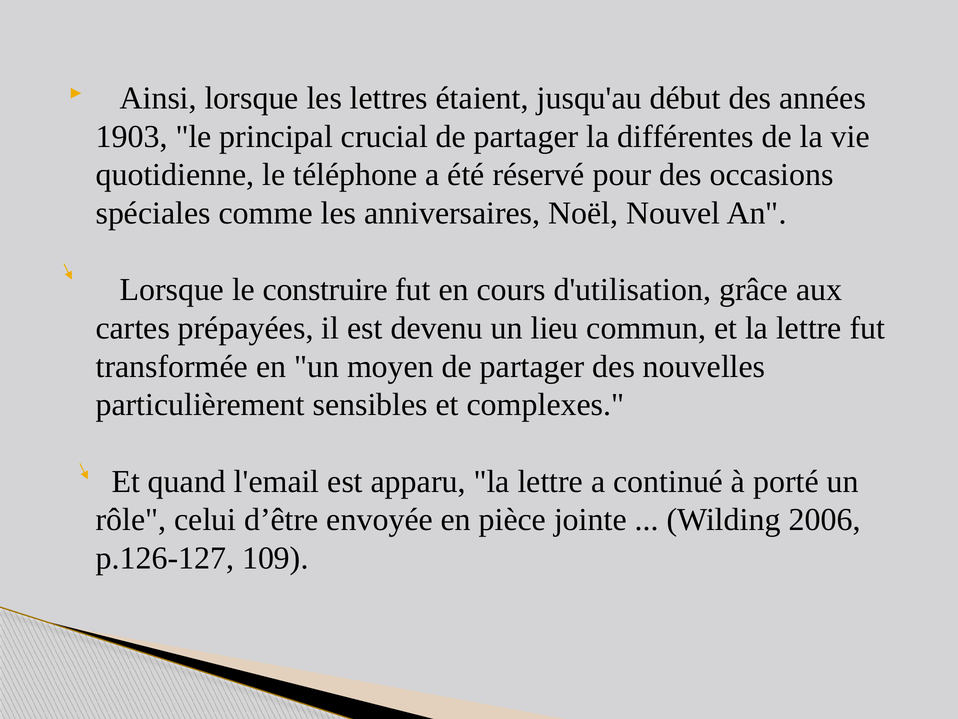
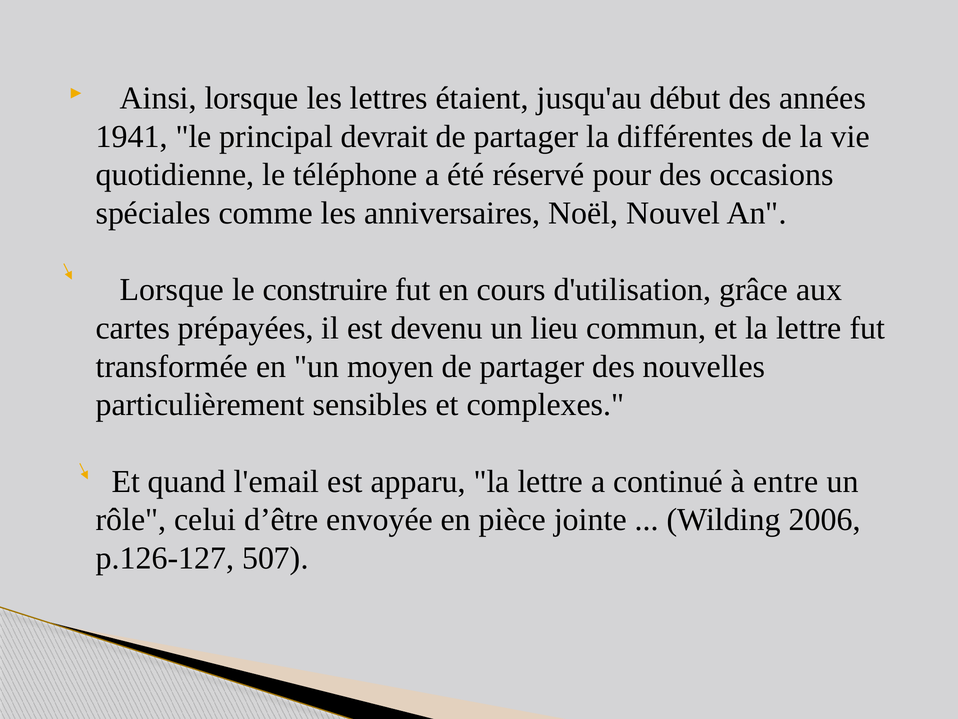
1903: 1903 -> 1941
crucial: crucial -> devrait
porté: porté -> entre
109: 109 -> 507
